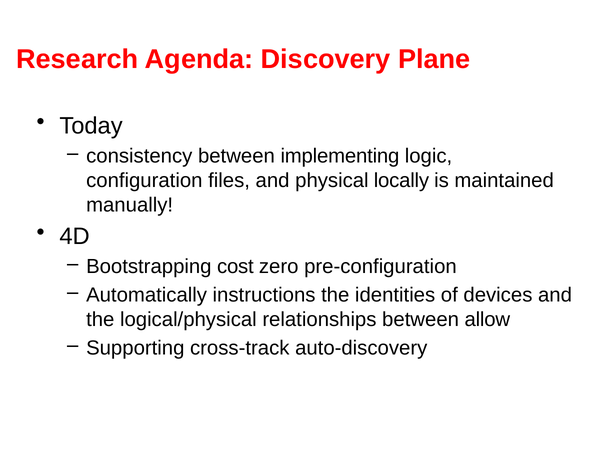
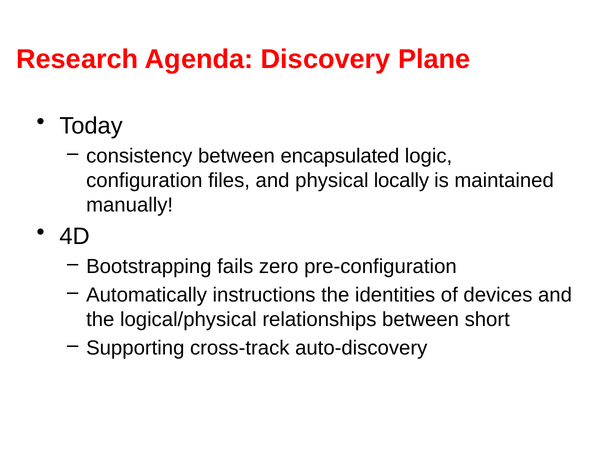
implementing: implementing -> encapsulated
cost: cost -> fails
allow: allow -> short
